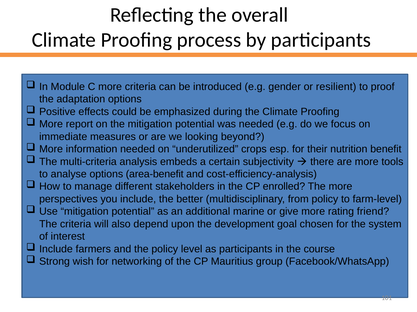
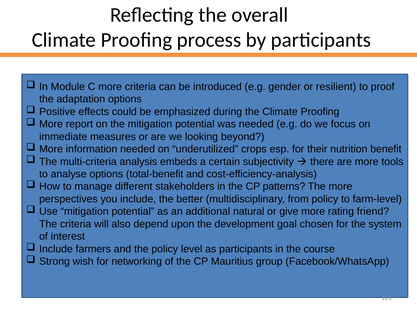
area-benefit: area-benefit -> total-benefit
enrolled: enrolled -> patterns
marine: marine -> natural
